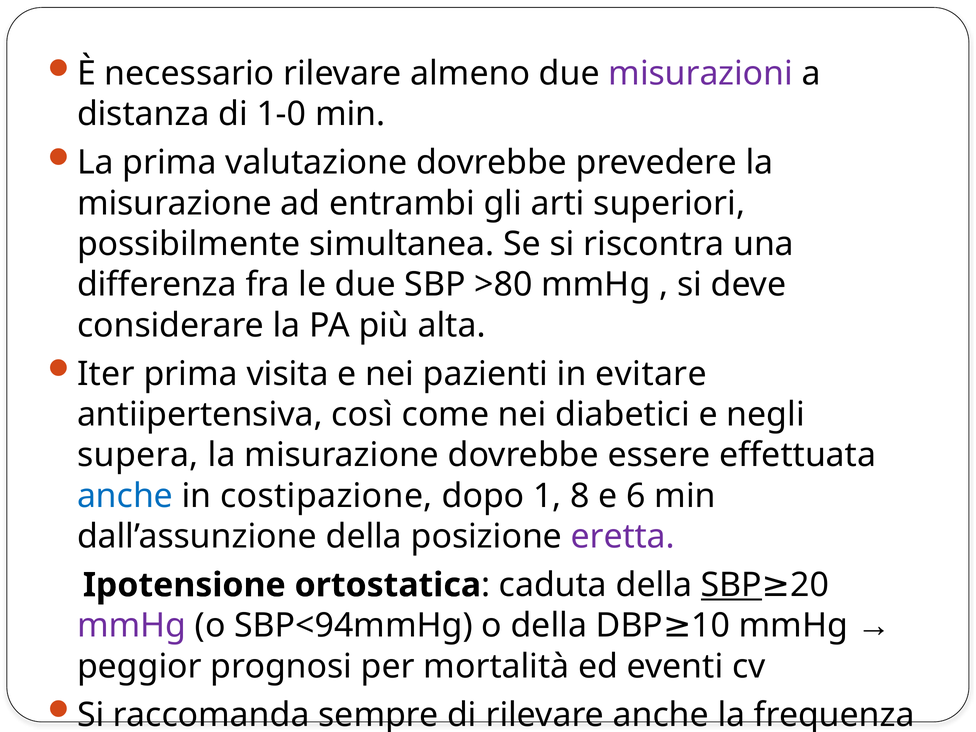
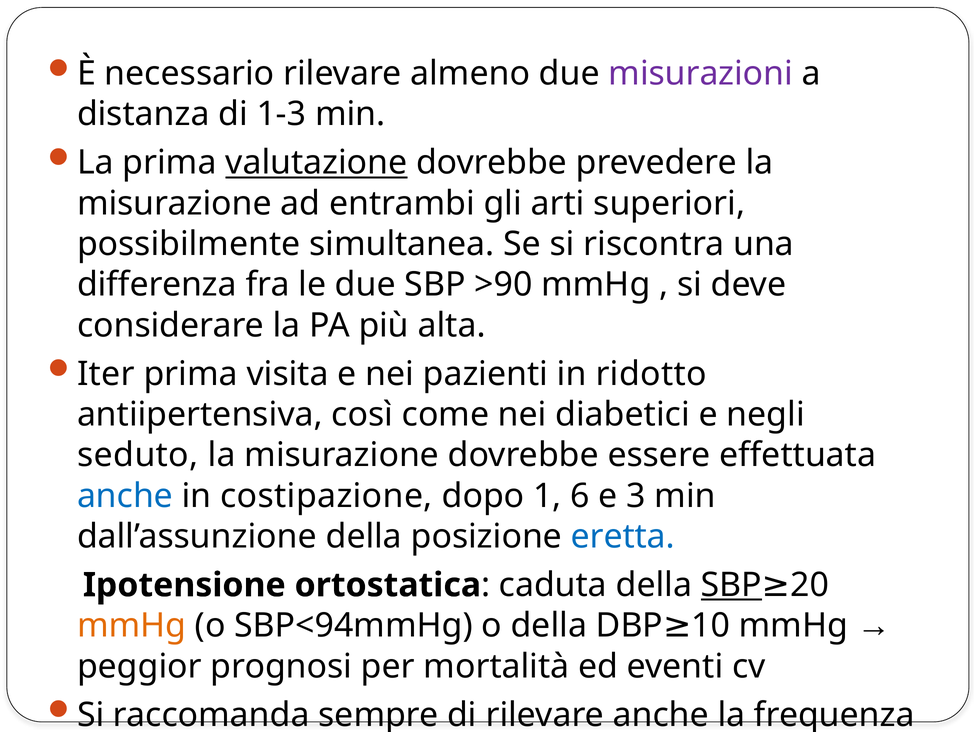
1-0: 1-0 -> 1-3
valutazione underline: none -> present
>80: >80 -> >90
evitare: evitare -> ridotto
supera: supera -> seduto
8: 8 -> 6
6: 6 -> 3
eretta colour: purple -> blue
mmHg at (132, 626) colour: purple -> orange
